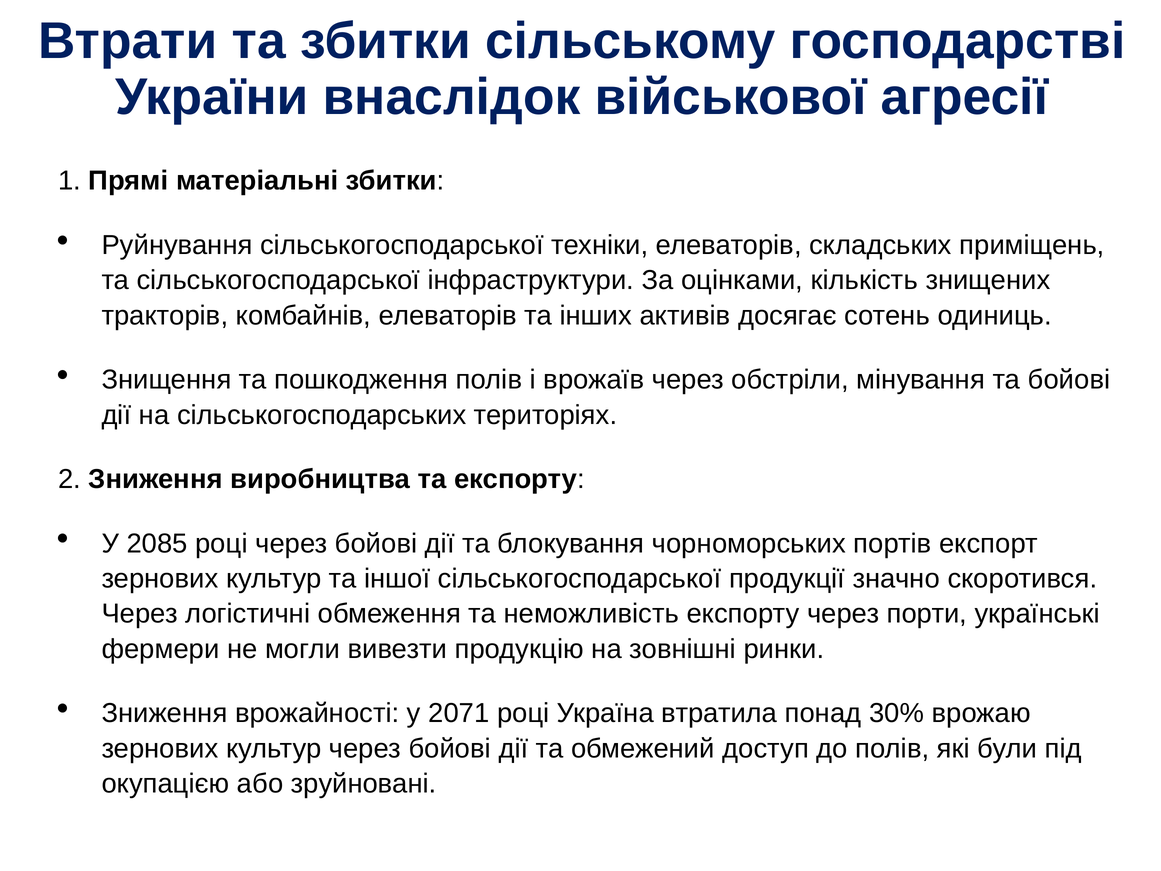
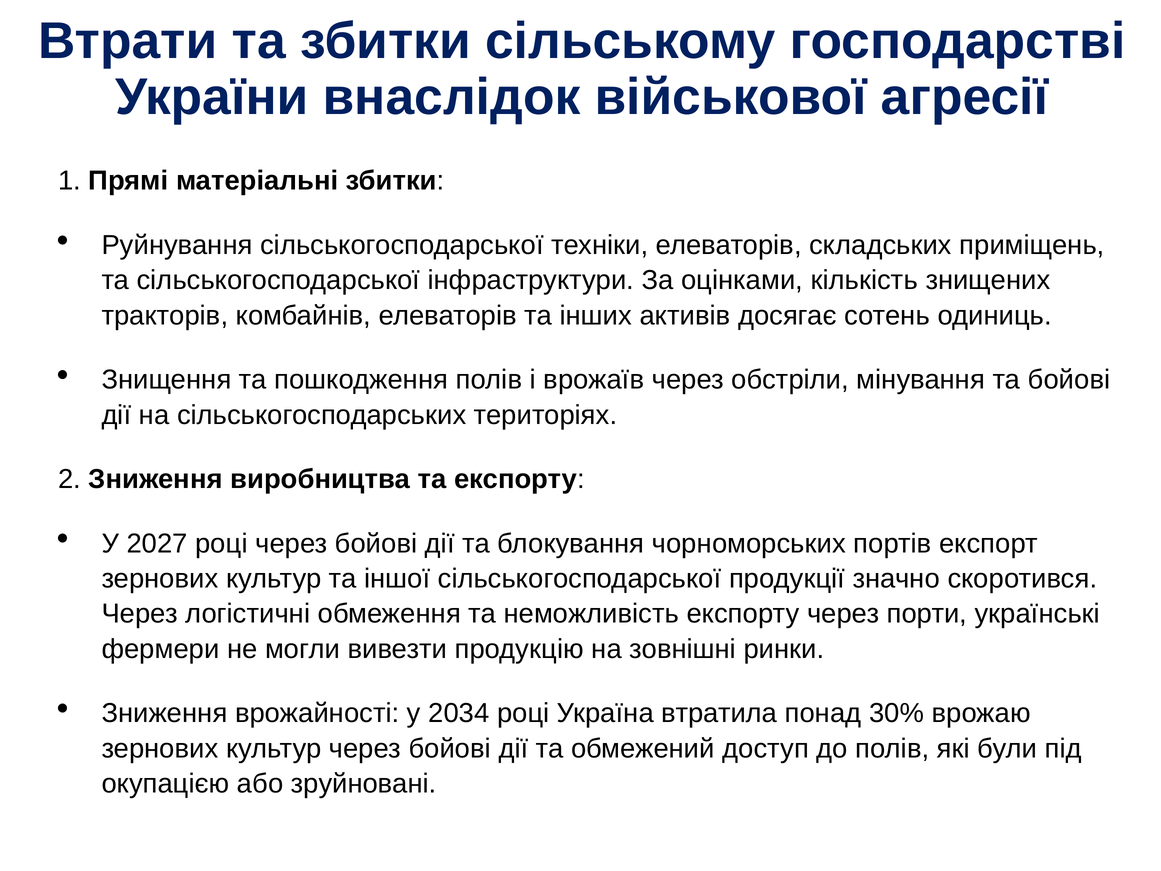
2085: 2085 -> 2027
2071: 2071 -> 2034
